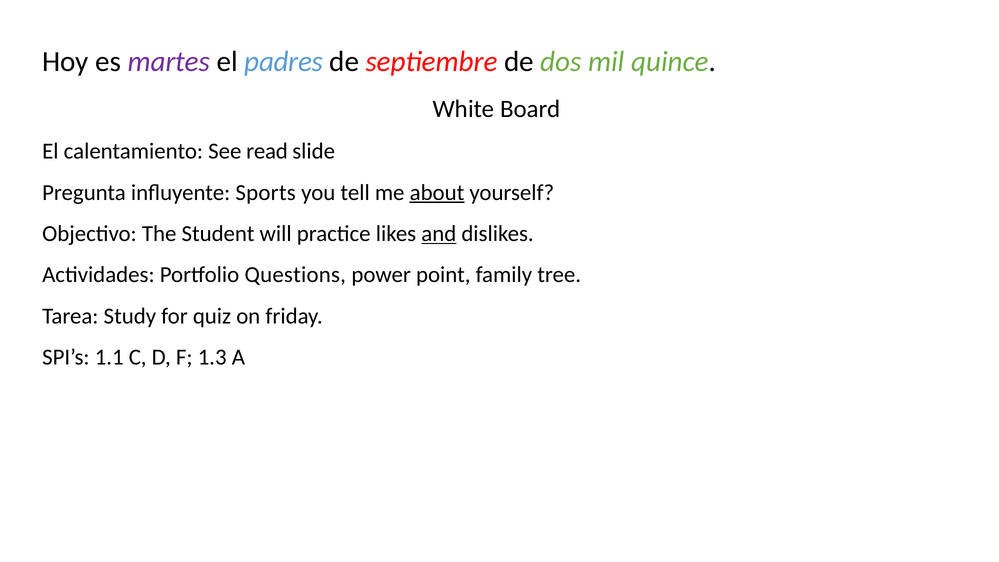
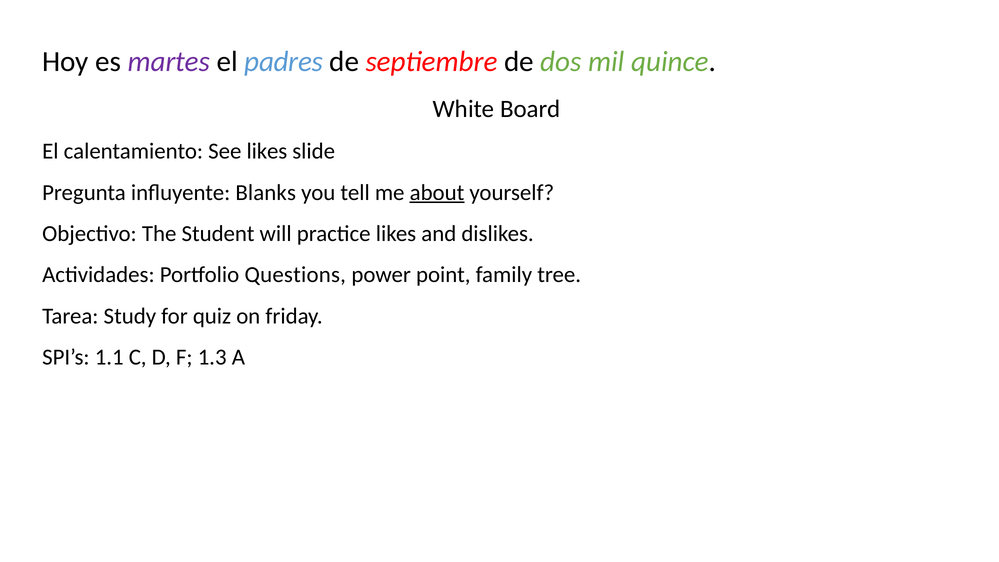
See read: read -> likes
Sports: Sports -> Blanks
and underline: present -> none
